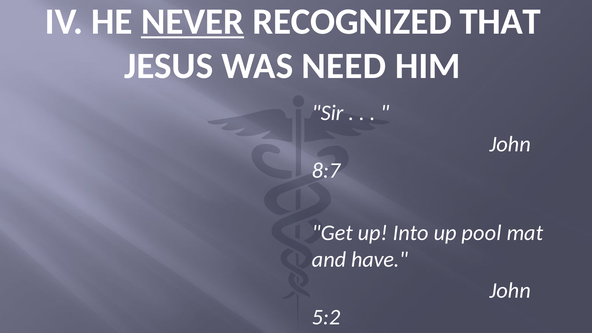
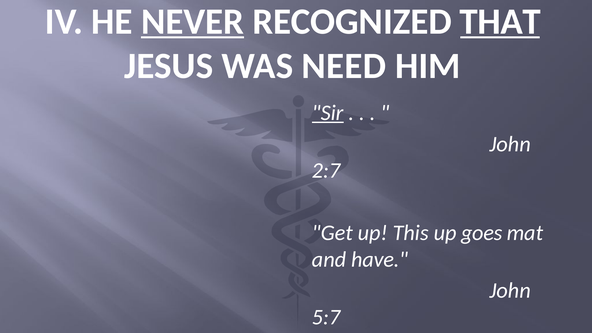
THAT underline: none -> present
Sir underline: none -> present
8:7: 8:7 -> 2:7
Into: Into -> This
pool: pool -> goes
5:2: 5:2 -> 5:7
